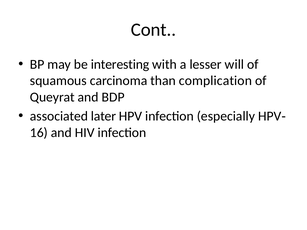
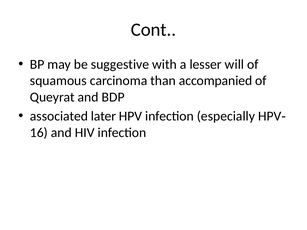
interesting: interesting -> suggestive
complication: complication -> accompanied
